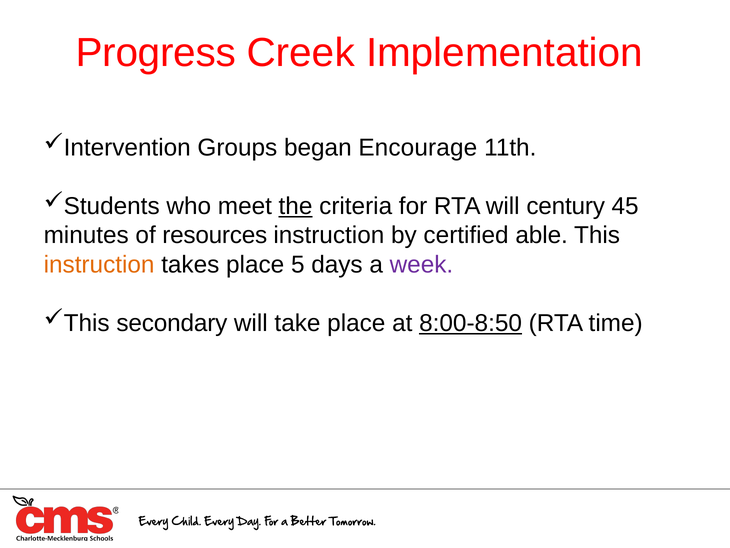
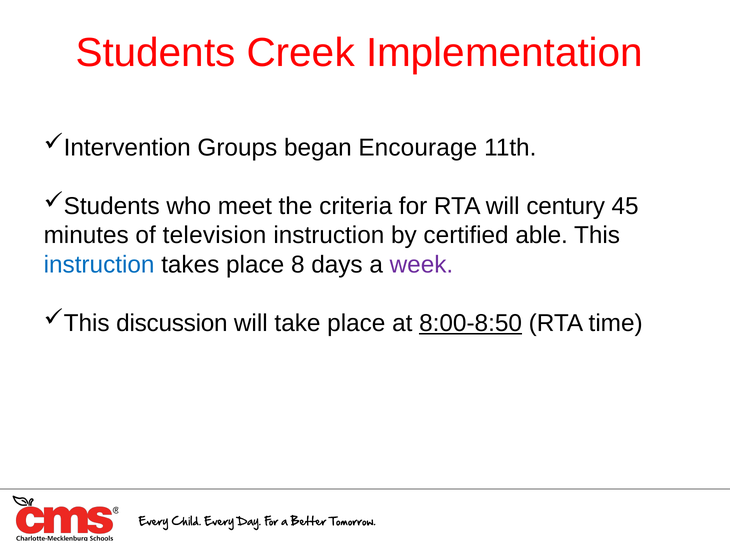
Progress: Progress -> Students
the underline: present -> none
resources: resources -> television
instruction at (99, 264) colour: orange -> blue
5: 5 -> 8
secondary: secondary -> discussion
